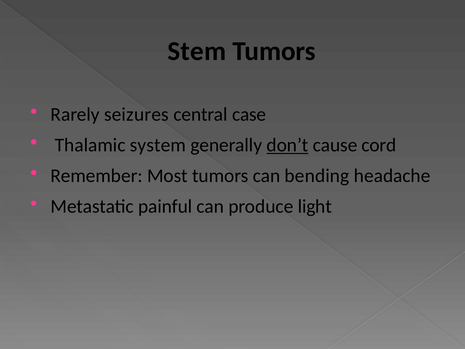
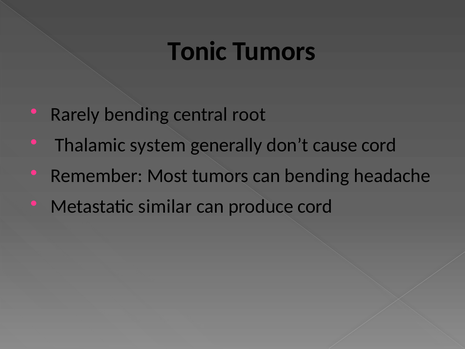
Stem: Stem -> Tonic
Rarely seizures: seizures -> bending
case: case -> root
don’t underline: present -> none
painful: painful -> similar
produce light: light -> cord
